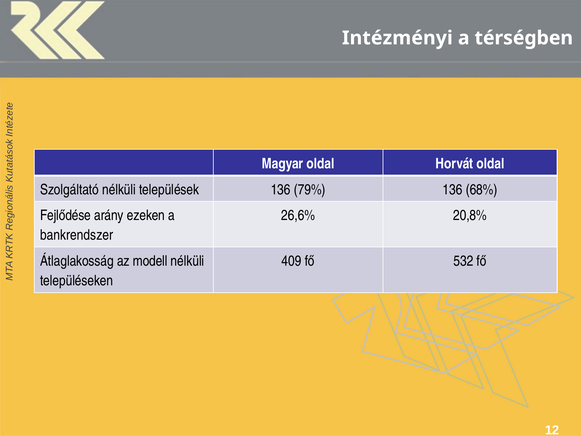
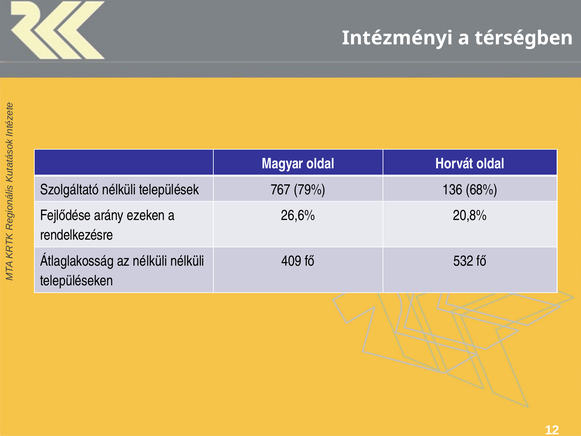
települések 136: 136 -> 767
bankrendszer: bankrendszer -> rendelkezésre
az modell: modell -> nélküli
